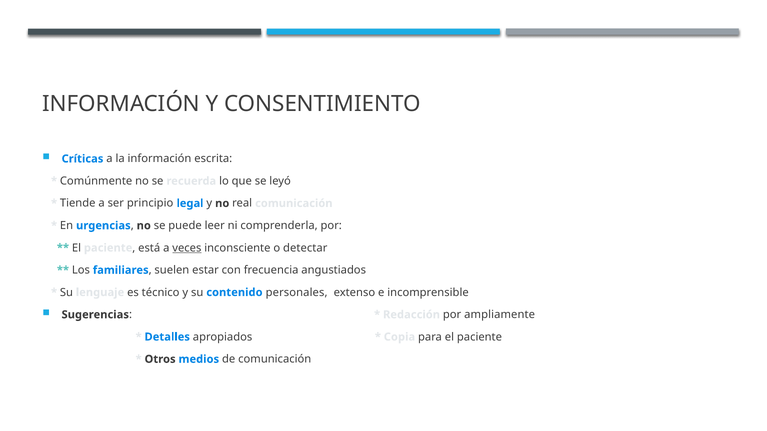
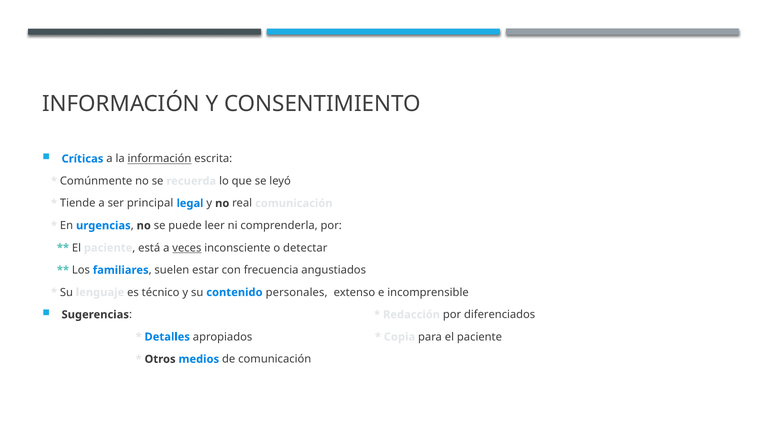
información at (159, 159) underline: none -> present
principio: principio -> principal
ampliamente: ampliamente -> diferenciados
